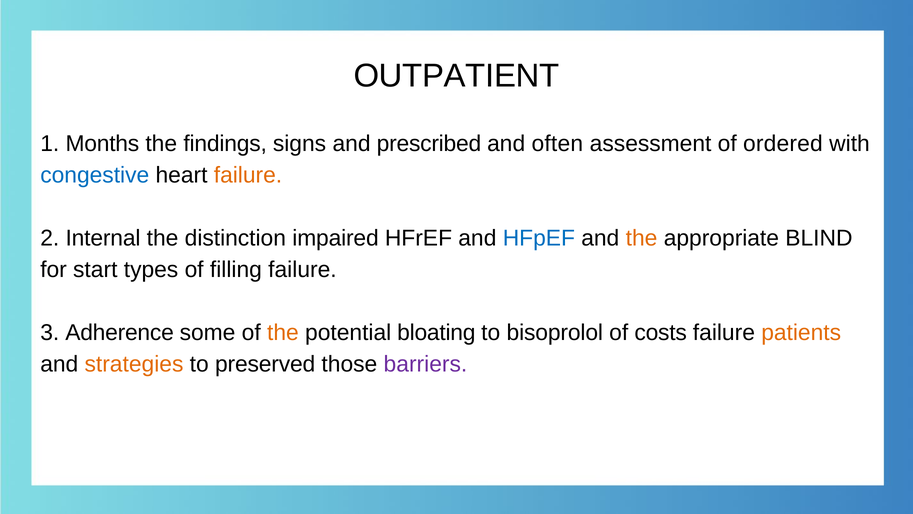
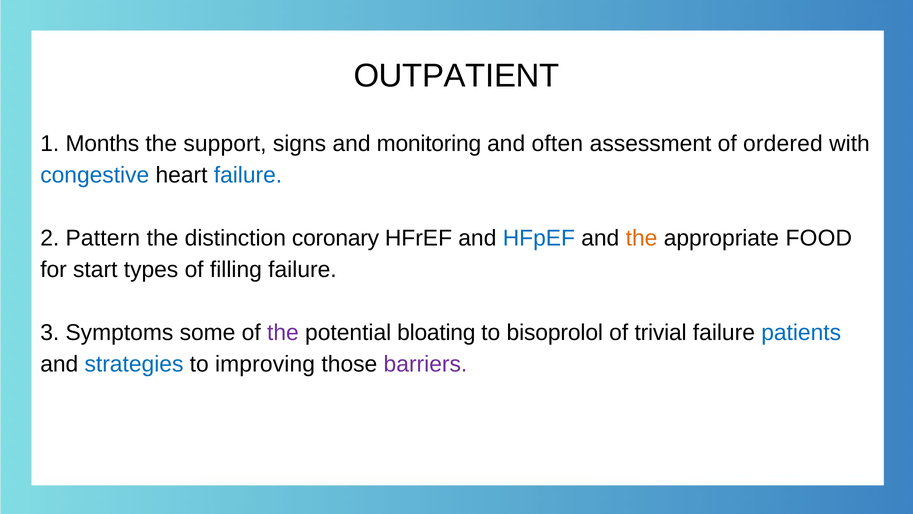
findings: findings -> support
prescribed: prescribed -> monitoring
failure at (248, 175) colour: orange -> blue
Internal: Internal -> Pattern
impaired: impaired -> coronary
BLIND: BLIND -> FOOD
Adherence: Adherence -> Symptoms
the at (283, 333) colour: orange -> purple
costs: costs -> trivial
patients colour: orange -> blue
strategies colour: orange -> blue
preserved: preserved -> improving
